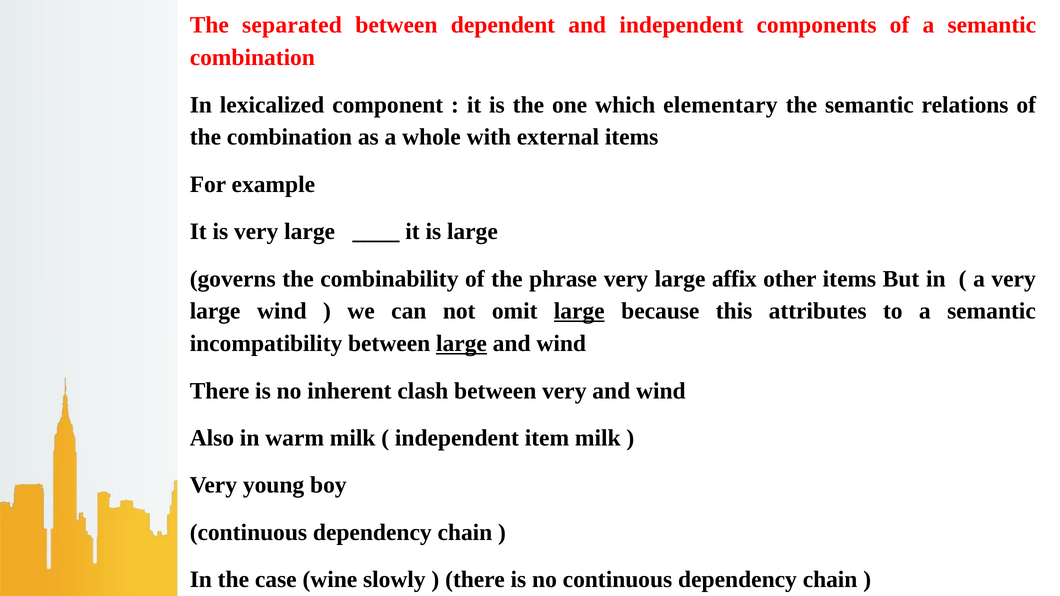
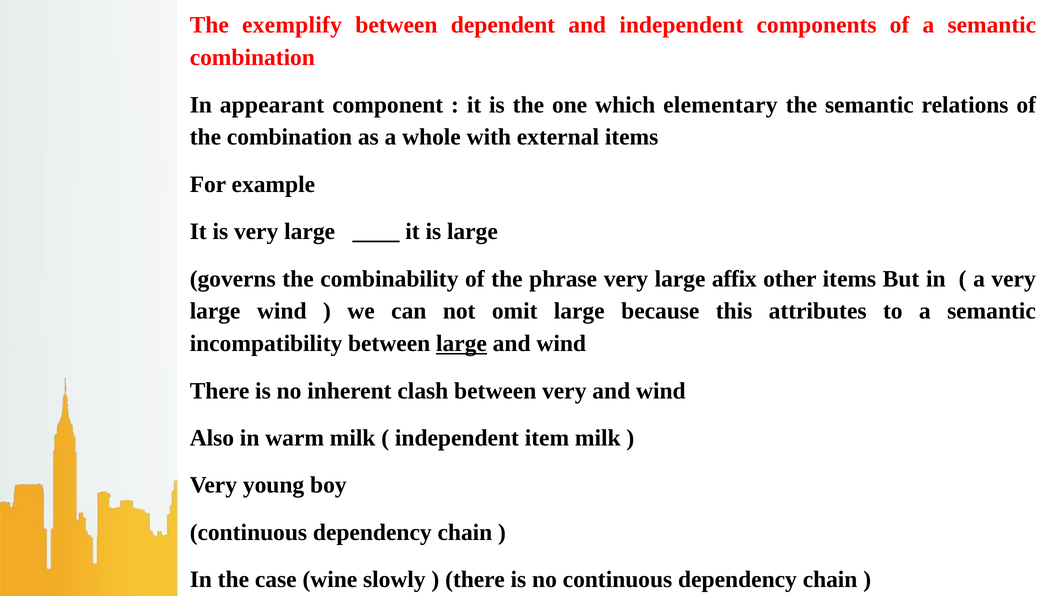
separated: separated -> exemplify
lexicalized: lexicalized -> appearant
large at (579, 311) underline: present -> none
